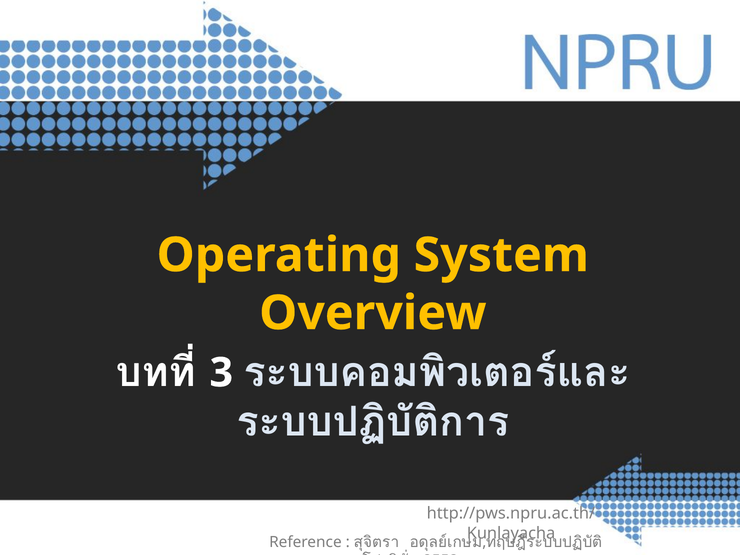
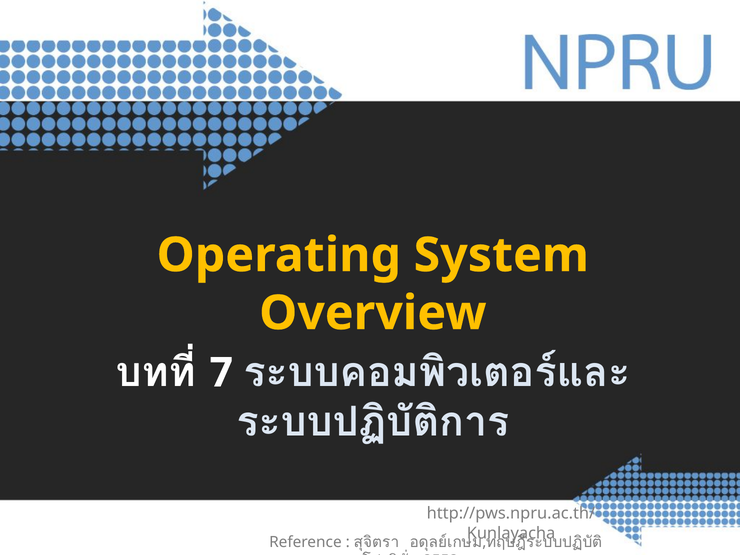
3: 3 -> 7
